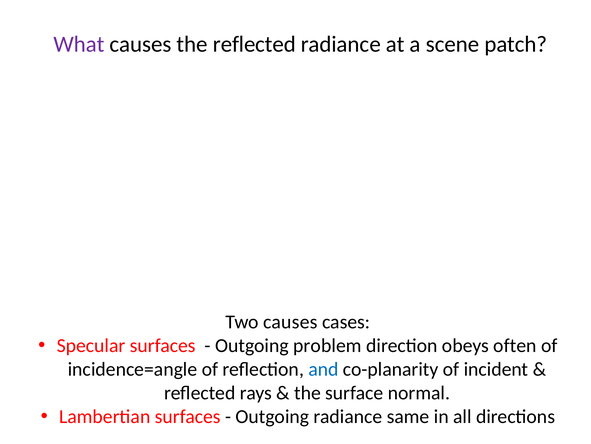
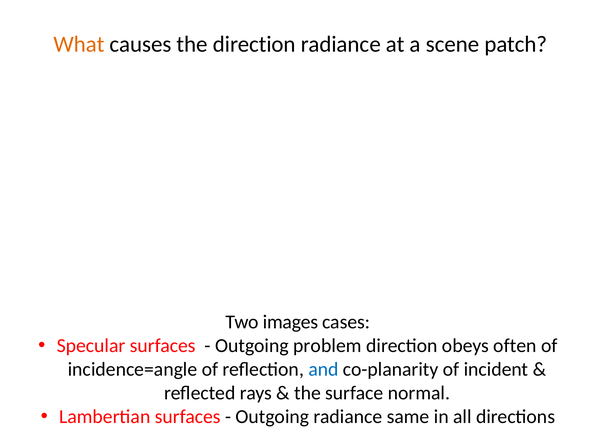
What colour: purple -> orange
the reflected: reflected -> direction
Two causes: causes -> images
